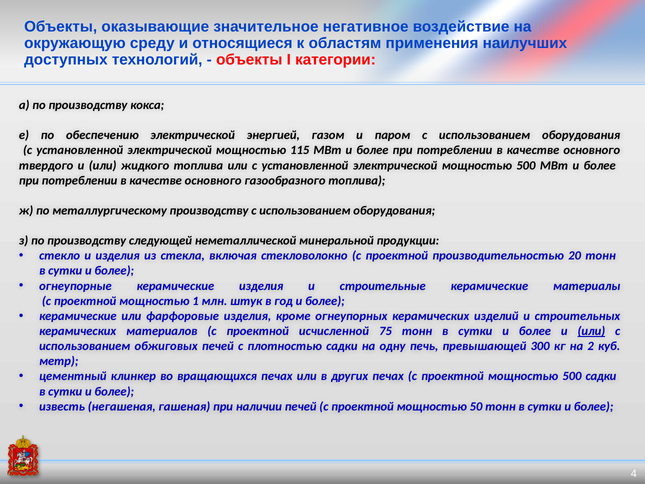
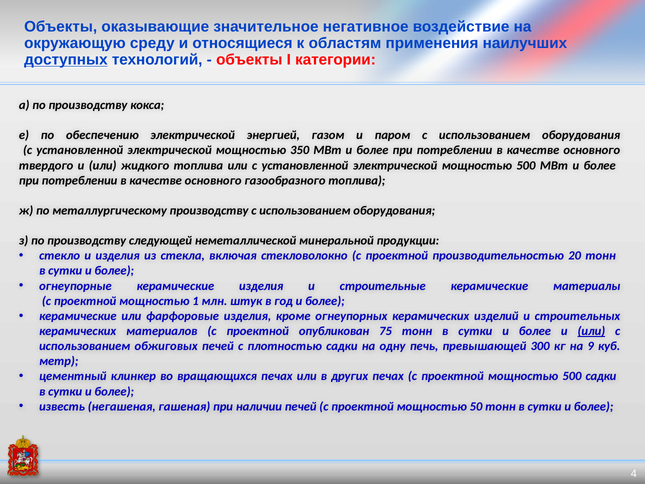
доступных underline: none -> present
115: 115 -> 350
исчисленной: исчисленной -> опубликован
2: 2 -> 9
